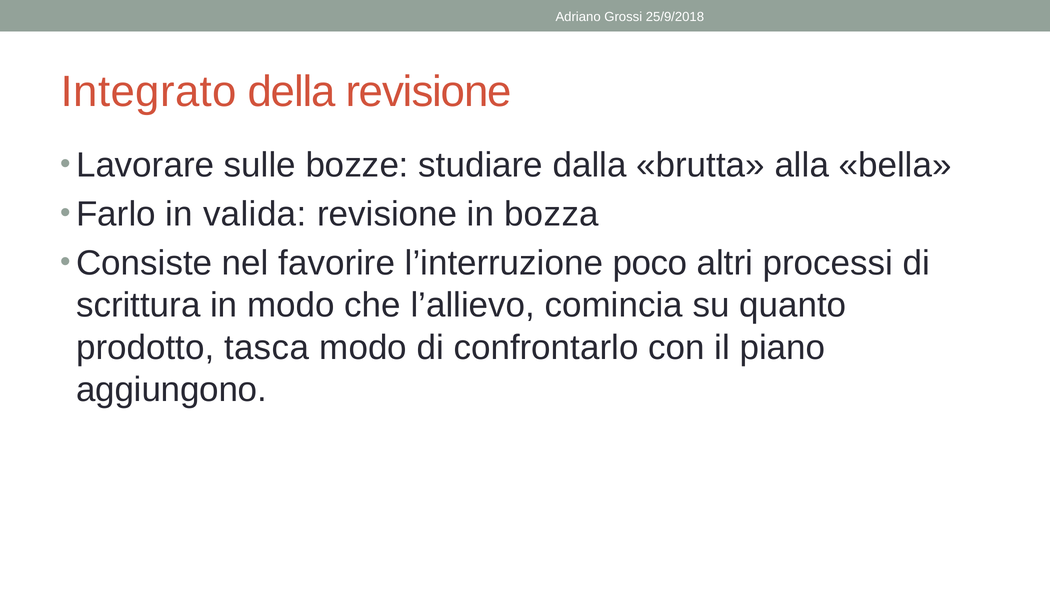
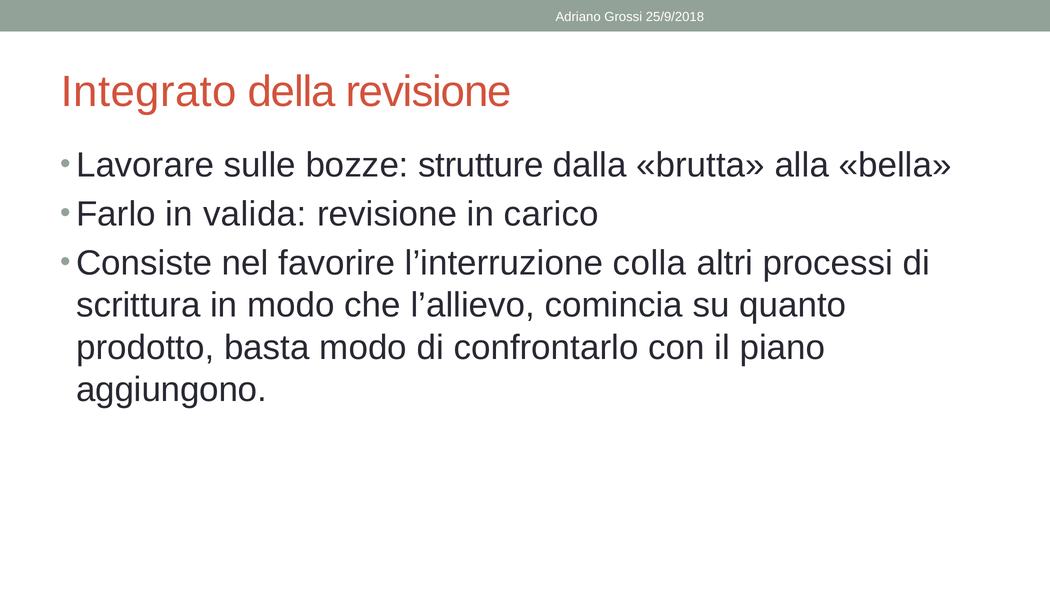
studiare: studiare -> strutture
bozza: bozza -> carico
poco: poco -> colla
tasca: tasca -> basta
